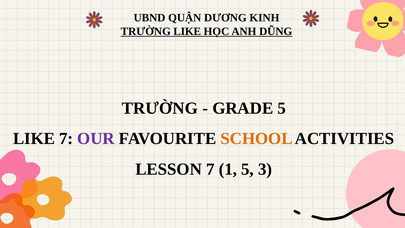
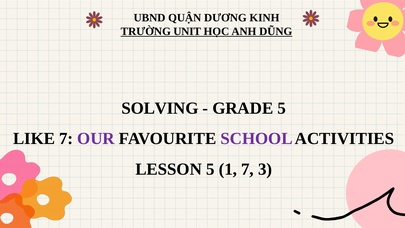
TRƯỜNG LIKE: LIKE -> UNIT
TRƯỜNG at (160, 108): TRƯỜNG -> SOLVING
SCHOOL colour: orange -> purple
LESSON 7: 7 -> 5
1 5: 5 -> 7
